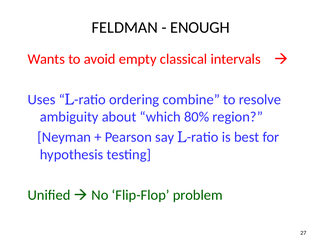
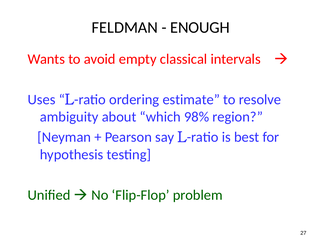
combine: combine -> estimate
80%: 80% -> 98%
